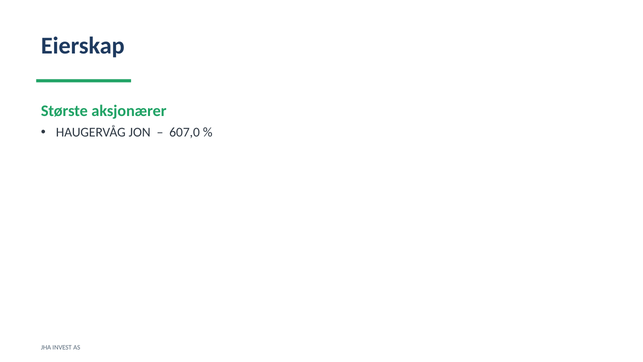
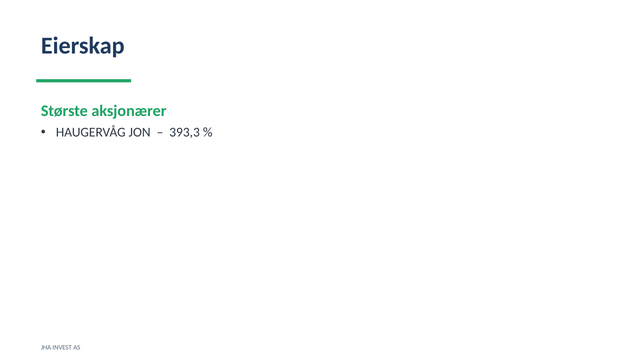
607,0: 607,0 -> 393,3
